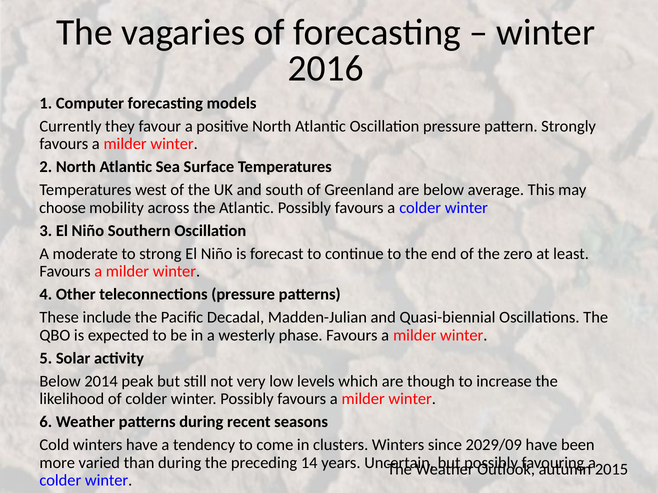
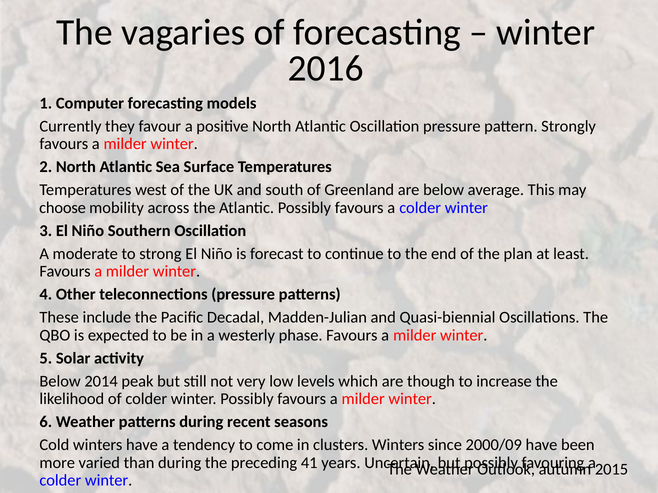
zero: zero -> plan
2029/09: 2029/09 -> 2000/09
14: 14 -> 41
